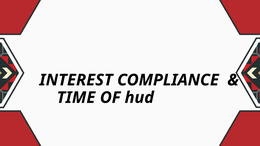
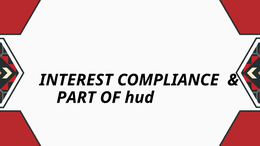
TIME: TIME -> PART
